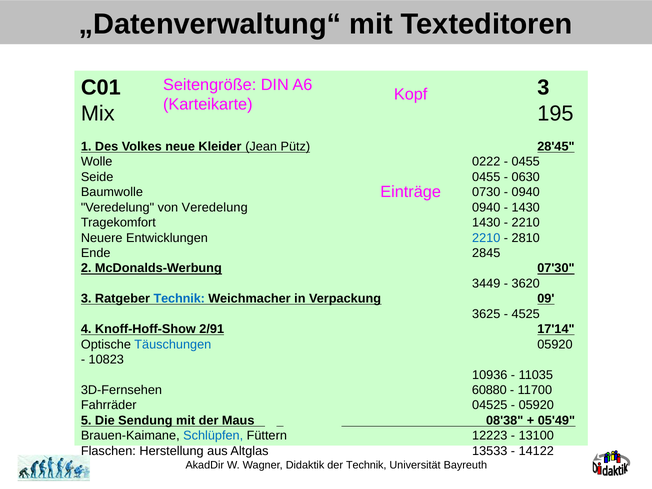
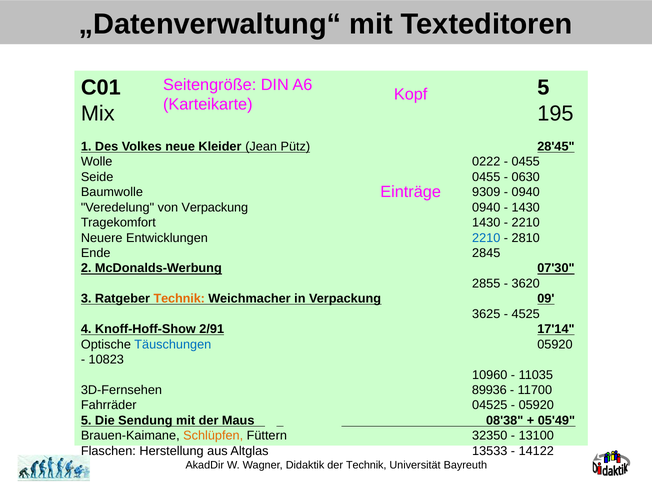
C01 3: 3 -> 5
0730: 0730 -> 9309
von Veredelung: Veredelung -> Verpackung
3449: 3449 -> 2855
Technik at (179, 299) colour: blue -> orange
10936: 10936 -> 10960
60880: 60880 -> 89936
Schlüpfen colour: blue -> orange
12223: 12223 -> 32350
